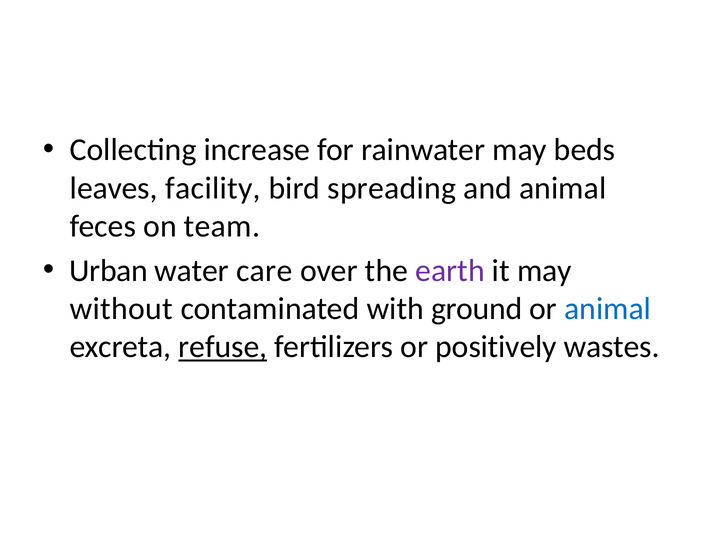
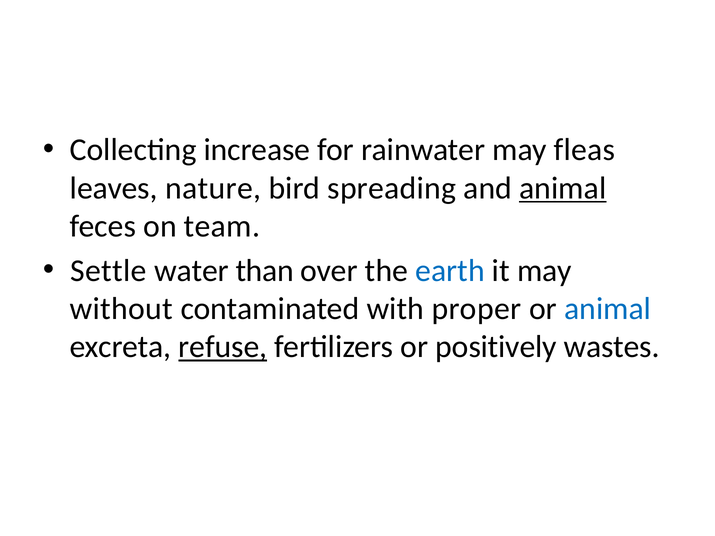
beds: beds -> fleas
facility: facility -> nature
animal at (563, 188) underline: none -> present
Urban: Urban -> Settle
care: care -> than
earth colour: purple -> blue
ground: ground -> proper
